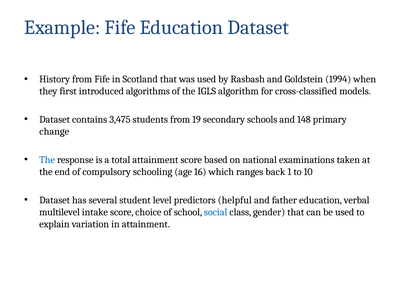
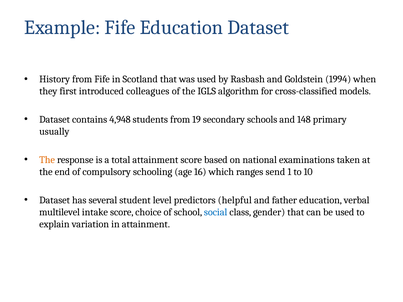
algorithms: algorithms -> colleagues
3,475: 3,475 -> 4,948
change: change -> usually
The at (47, 160) colour: blue -> orange
back: back -> send
